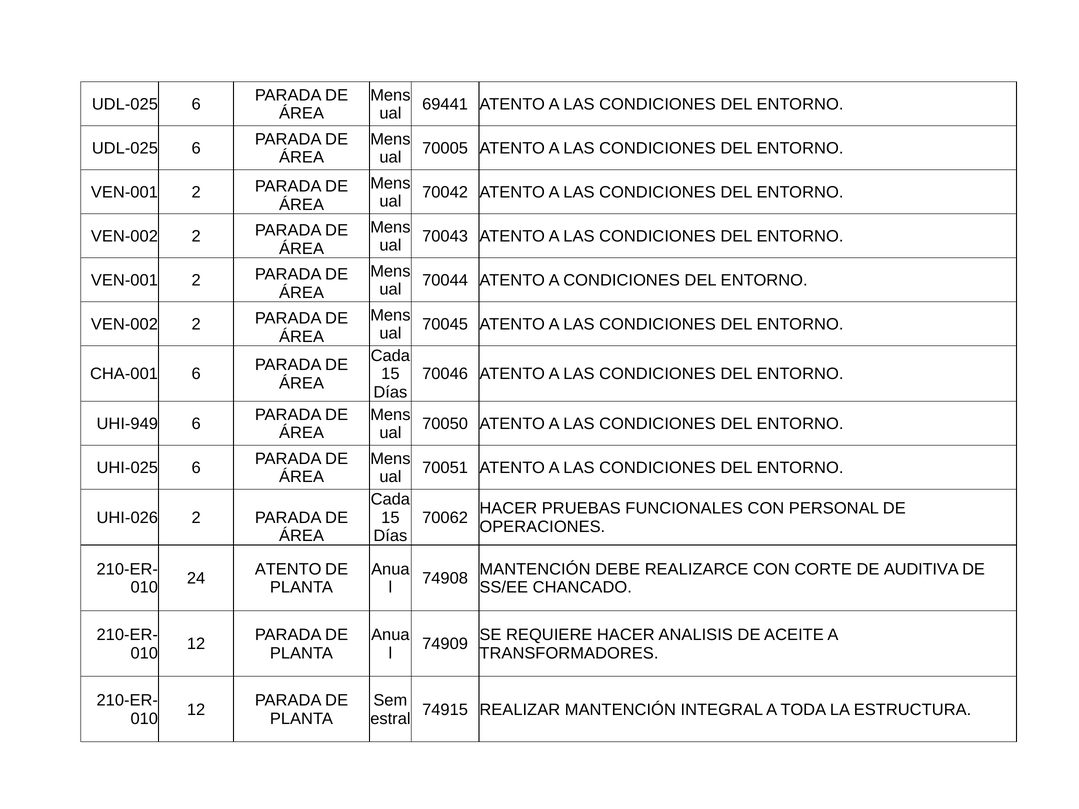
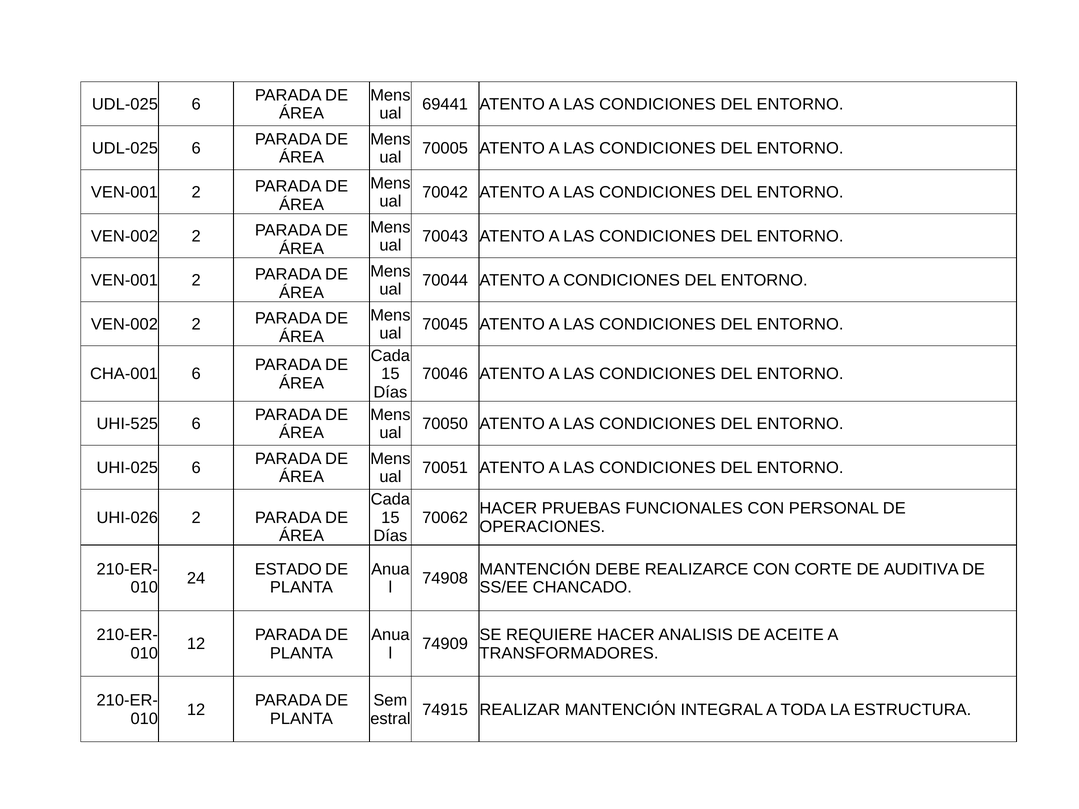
UHI-949: UHI-949 -> UHI-525
ATENTO at (288, 569): ATENTO -> ESTADO
